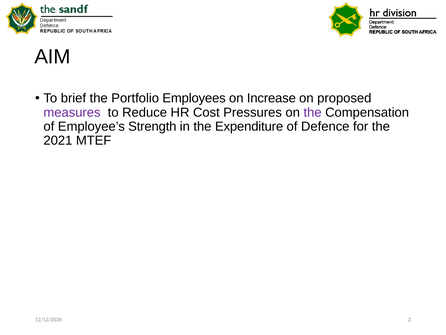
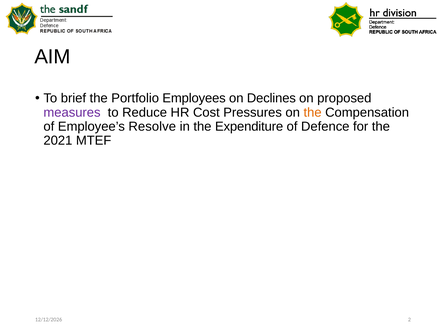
Increase: Increase -> Declines
the at (313, 112) colour: purple -> orange
Strength: Strength -> Resolve
